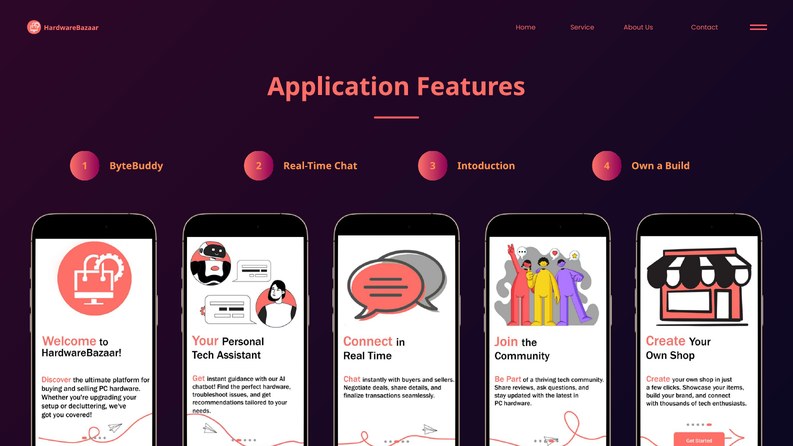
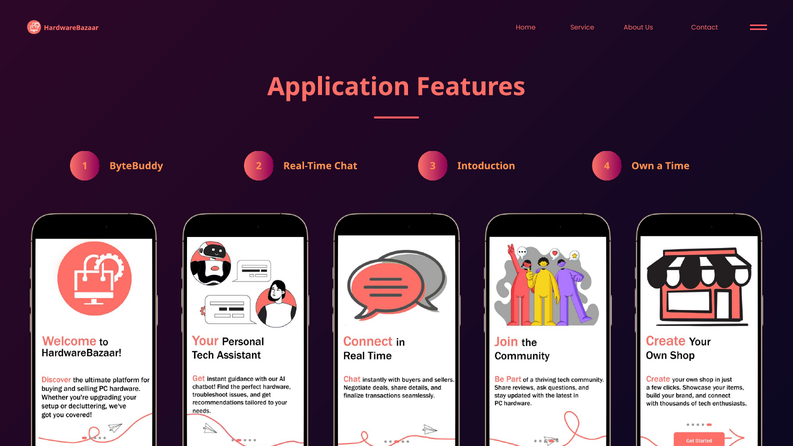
Build: Build -> Time
